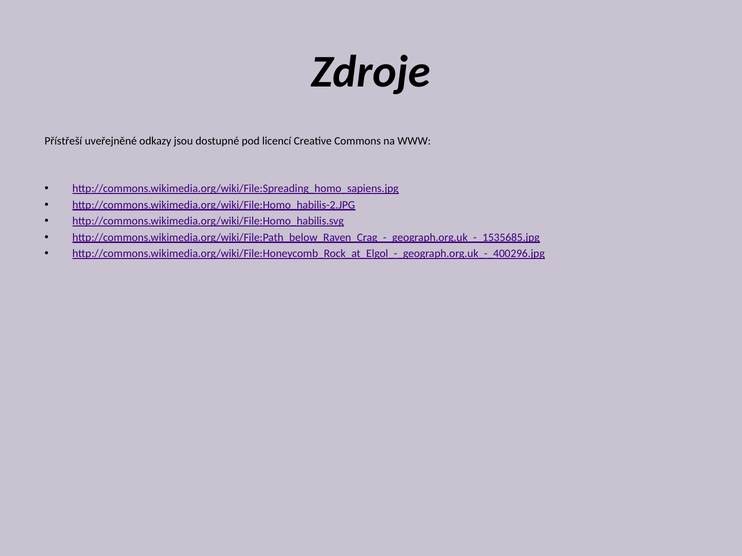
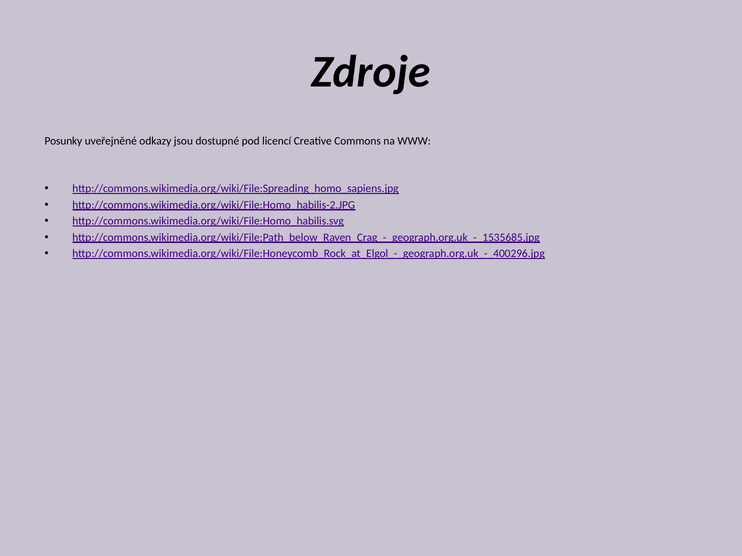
Přístřeší: Přístřeší -> Posunky
